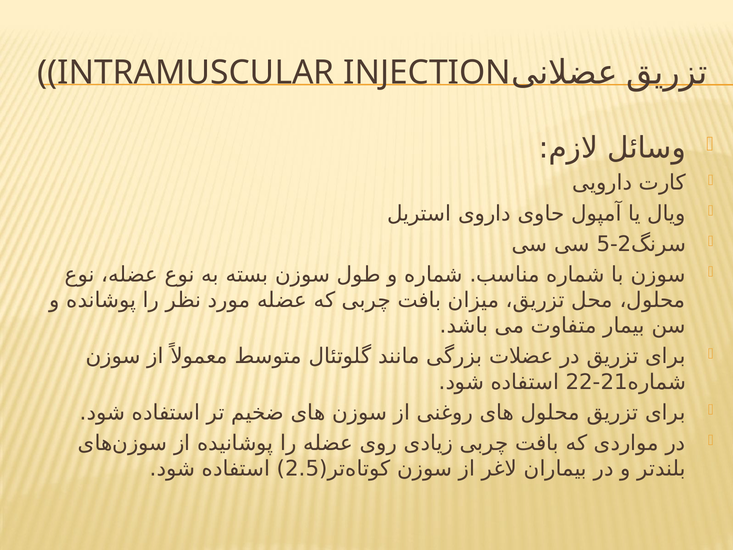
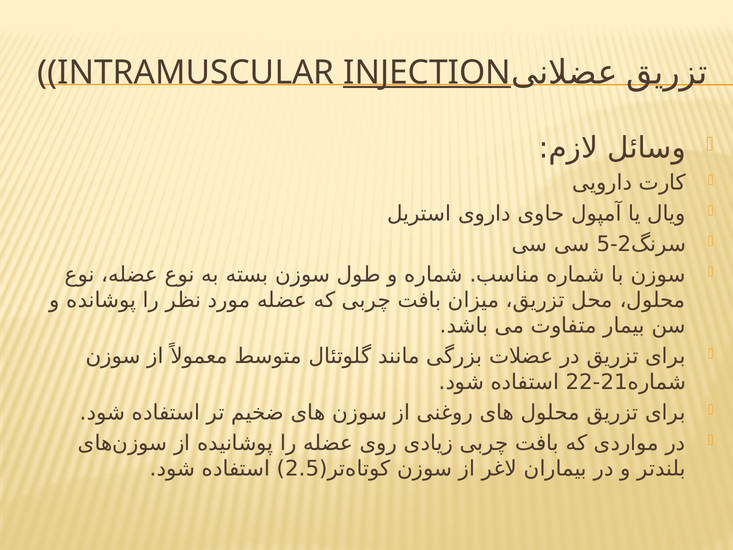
INJECTION underline: none -> present
